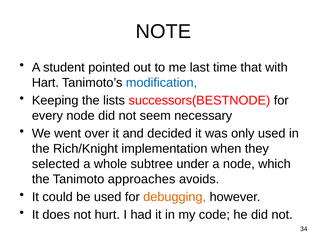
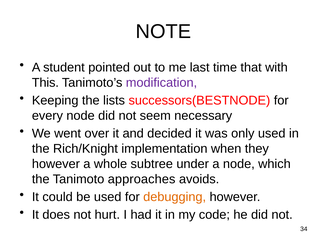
Hart: Hart -> This
modification colour: blue -> purple
selected at (56, 164): selected -> however
